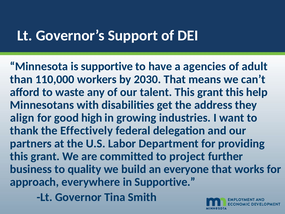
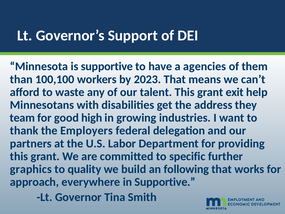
adult: adult -> them
110,000: 110,000 -> 100,100
2030: 2030 -> 2023
grant this: this -> exit
align: align -> team
Effectively: Effectively -> Employers
project: project -> specific
business: business -> graphics
everyone: everyone -> following
